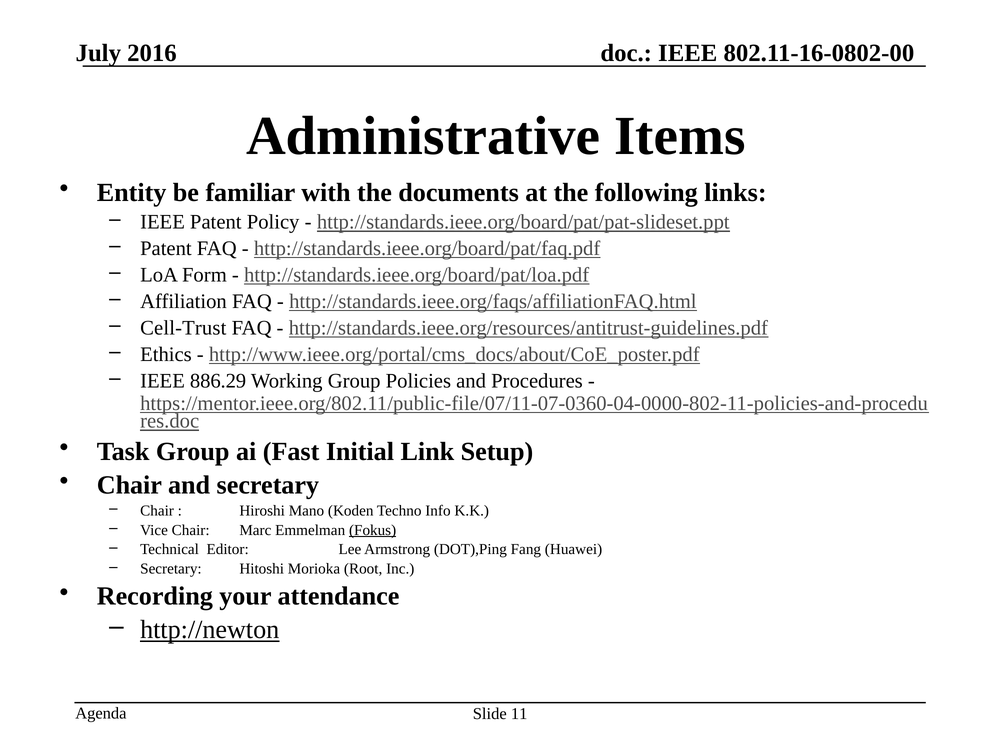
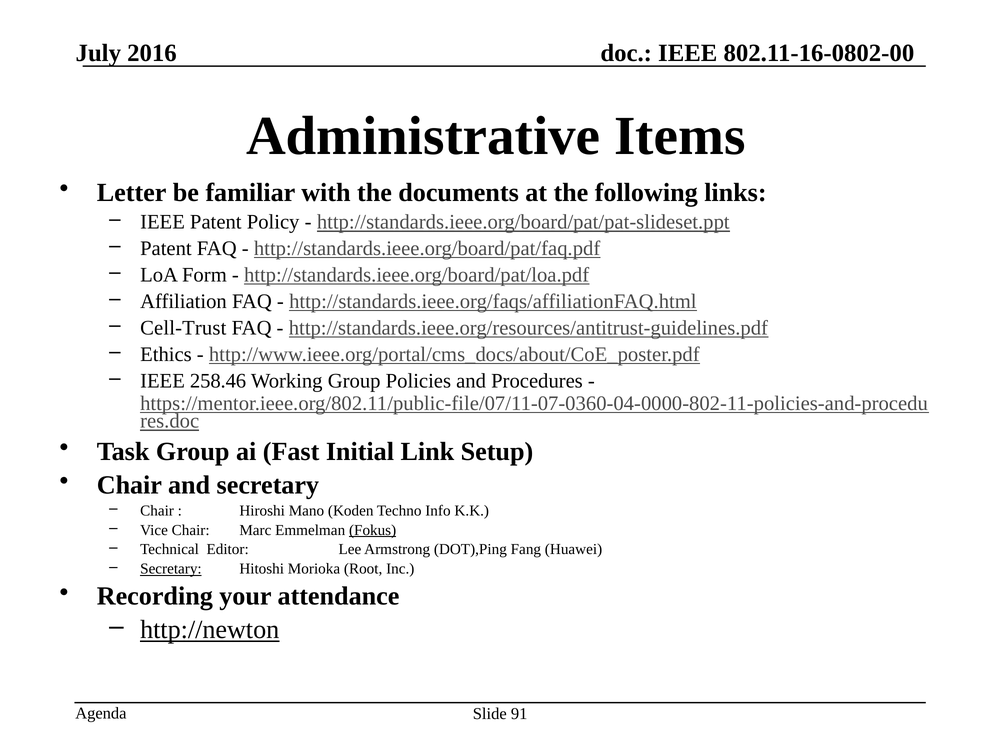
Entity: Entity -> Letter
886.29: 886.29 -> 258.46
Secretary at (171, 569) underline: none -> present
11: 11 -> 91
